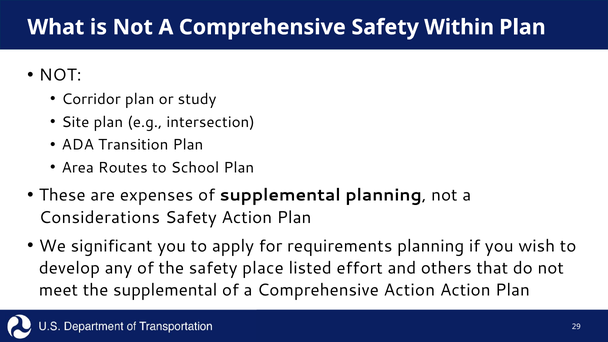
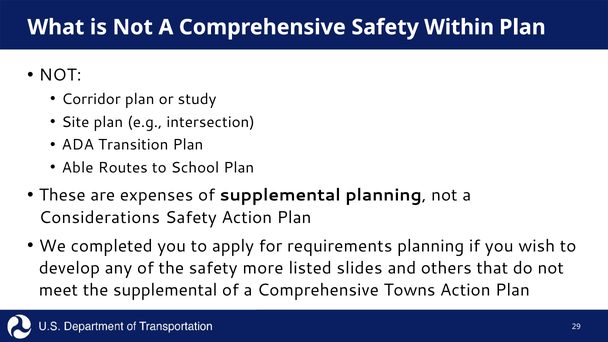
Area: Area -> Able
significant: significant -> completed
place: place -> more
effort: effort -> slides
Comprehensive Action: Action -> Towns
